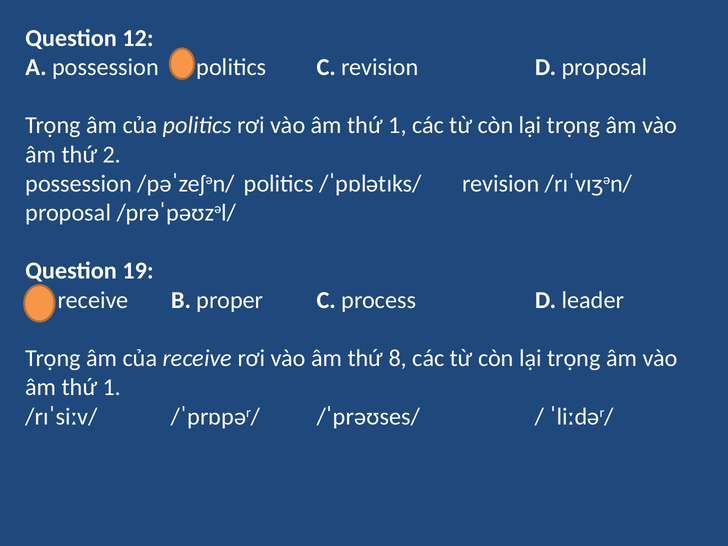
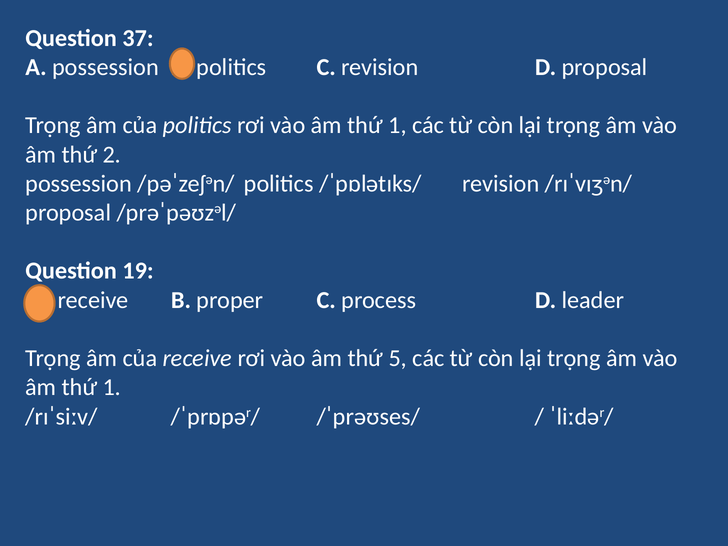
12: 12 -> 37
8: 8 -> 5
